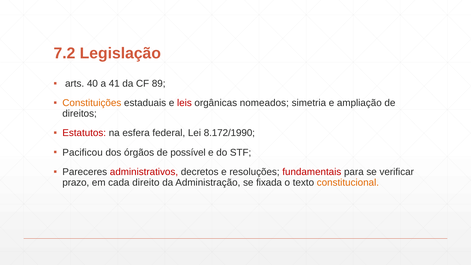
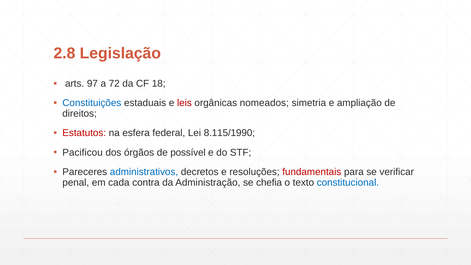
7.2: 7.2 -> 2.8
40: 40 -> 97
41: 41 -> 72
89: 89 -> 18
Constituições colour: orange -> blue
8.172/1990: 8.172/1990 -> 8.115/1990
administrativos colour: red -> blue
prazo: prazo -> penal
direito: direito -> contra
fixada: fixada -> chefia
constitucional colour: orange -> blue
